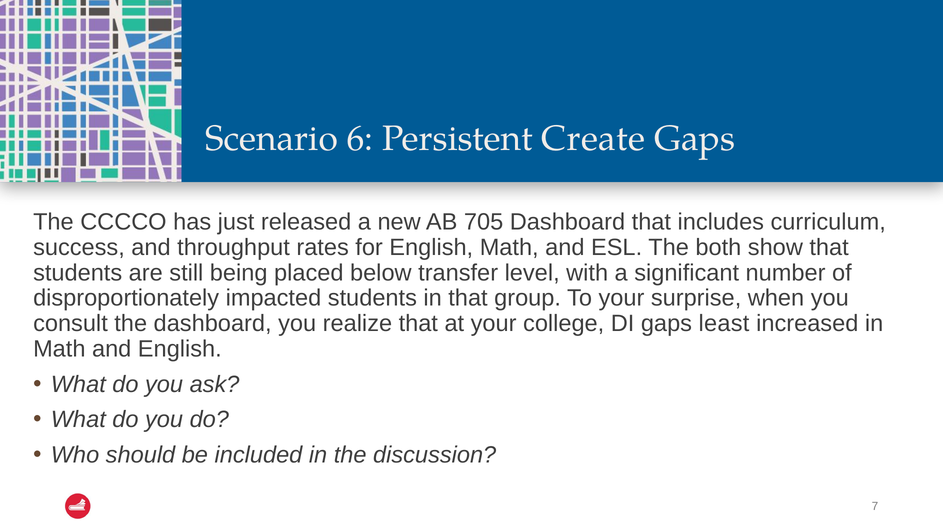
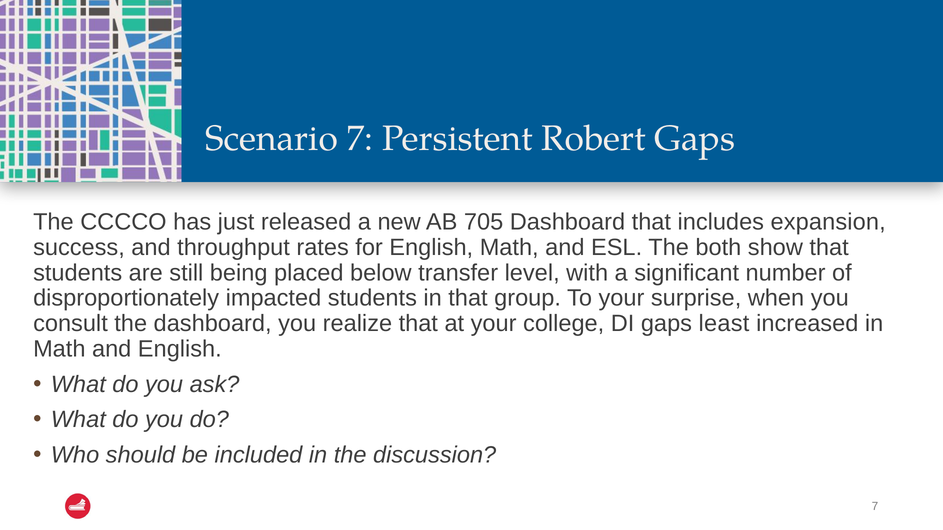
Scenario 6: 6 -> 7
Create: Create -> Robert
curriculum: curriculum -> expansion
